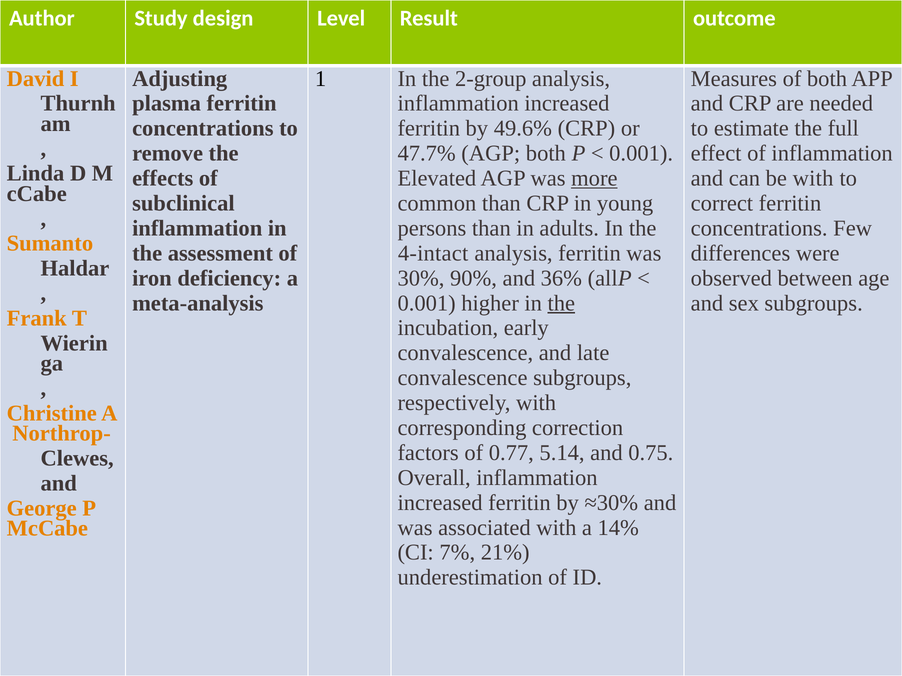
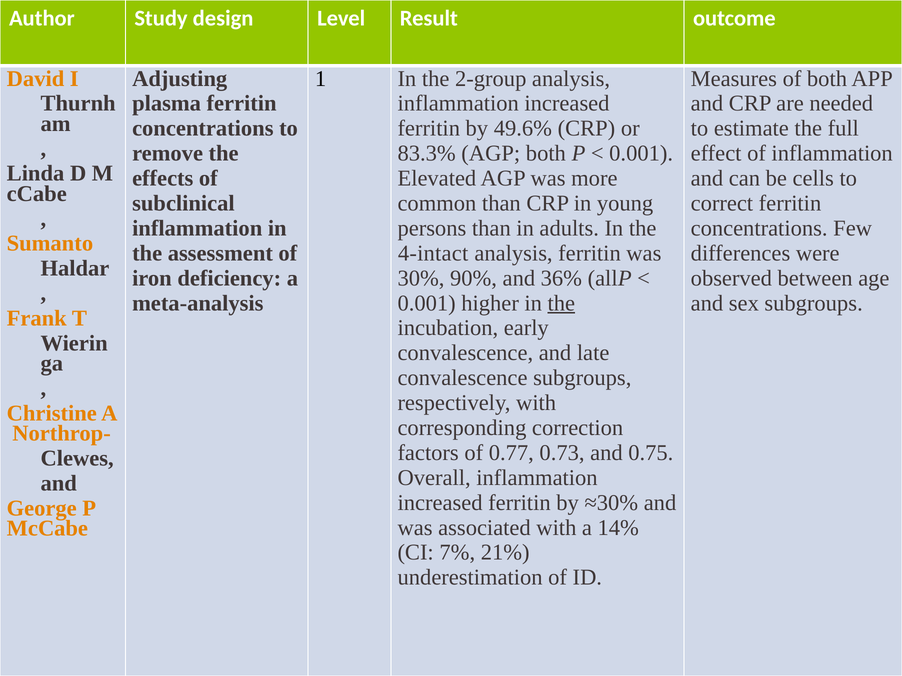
47.7%: 47.7% -> 83.3%
more underline: present -> none
be with: with -> cells
5.14: 5.14 -> 0.73
